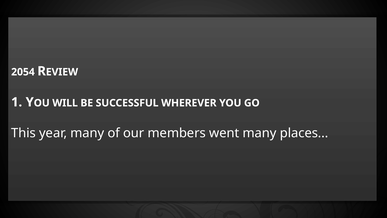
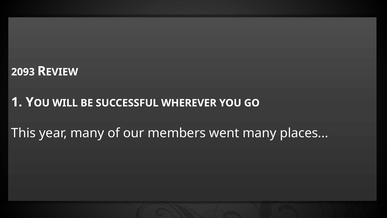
2054: 2054 -> 2093
